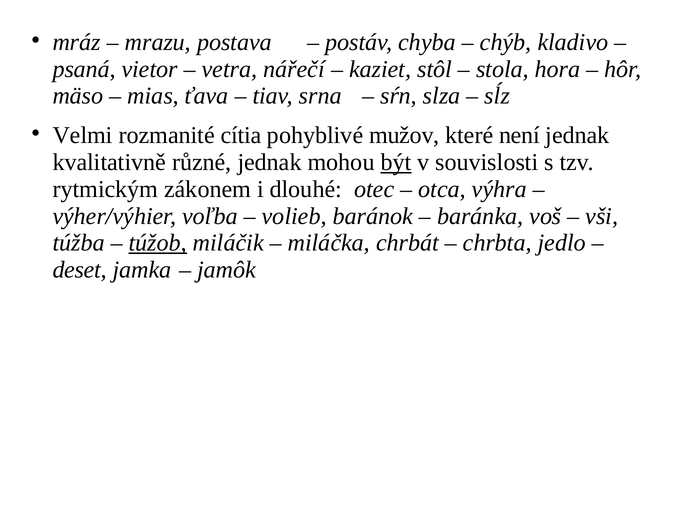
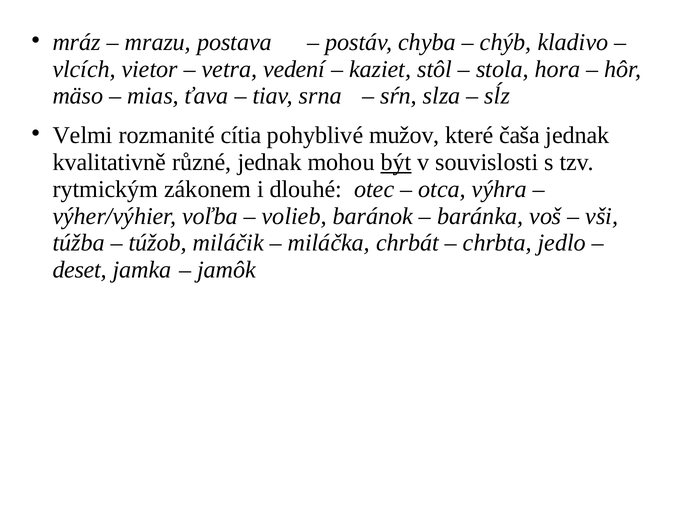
psaná: psaná -> vlcích
nářečí: nářečí -> vedení
není: není -> čaša
túžob underline: present -> none
